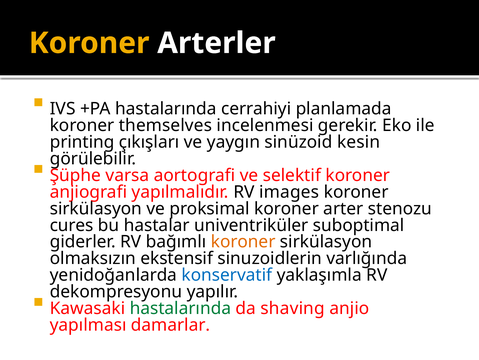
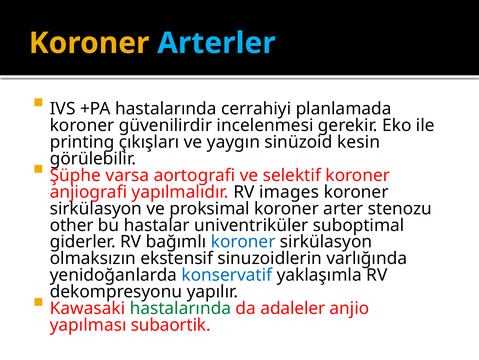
Arterler colour: white -> light blue
themselves: themselves -> güvenilirdir
cures: cures -> other
koroner at (243, 241) colour: orange -> blue
shaving: shaving -> adaleler
damarlar: damarlar -> subaortik
